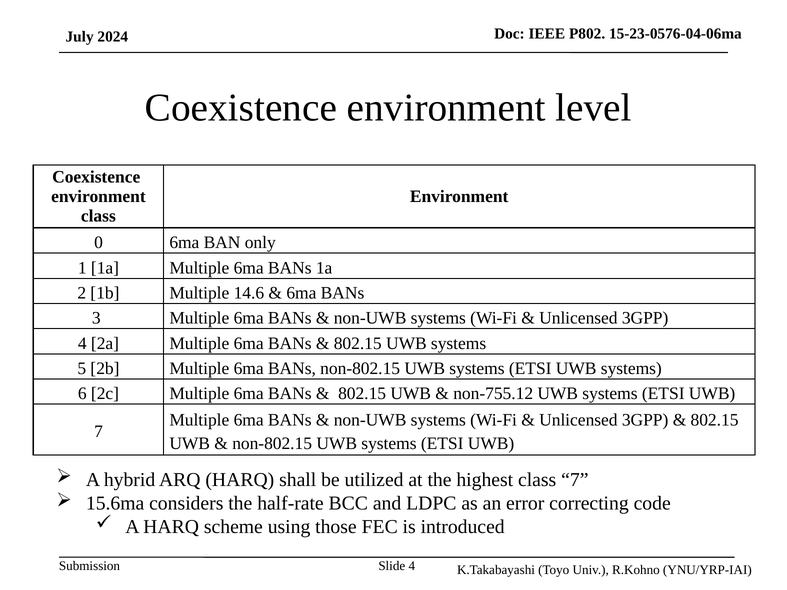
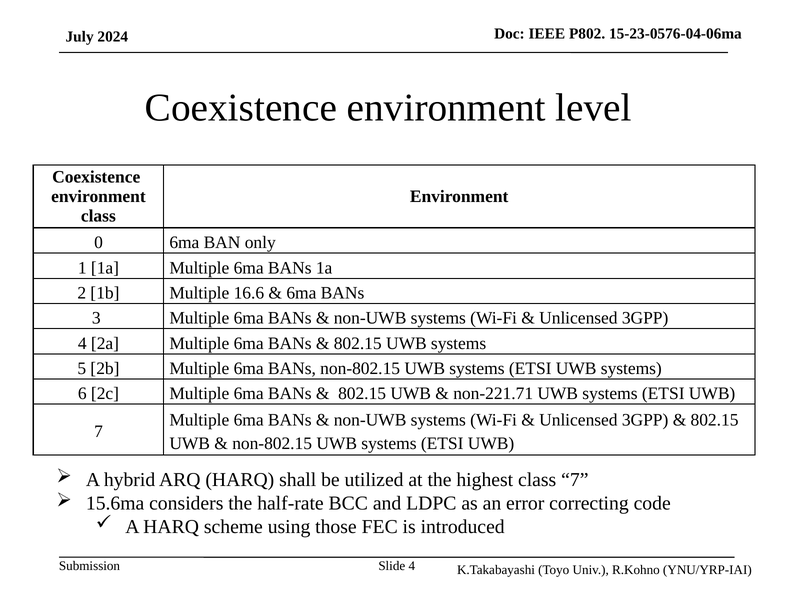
14.6: 14.6 -> 16.6
non-755.12: non-755.12 -> non-221.71
